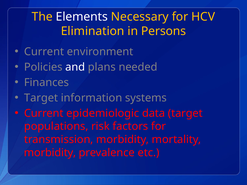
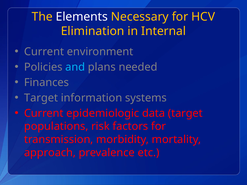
Persons: Persons -> Internal
and colour: white -> light blue
morbidity at (50, 153): morbidity -> approach
